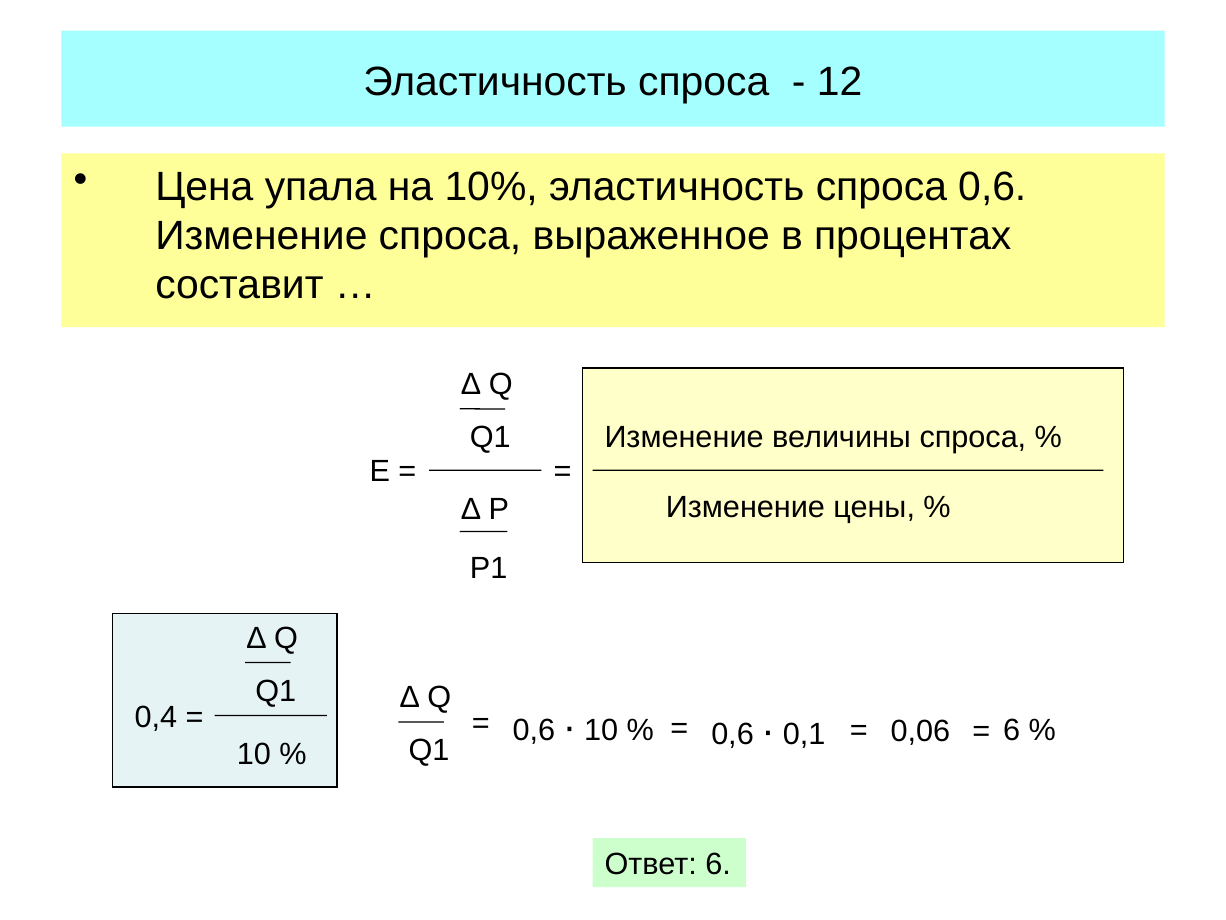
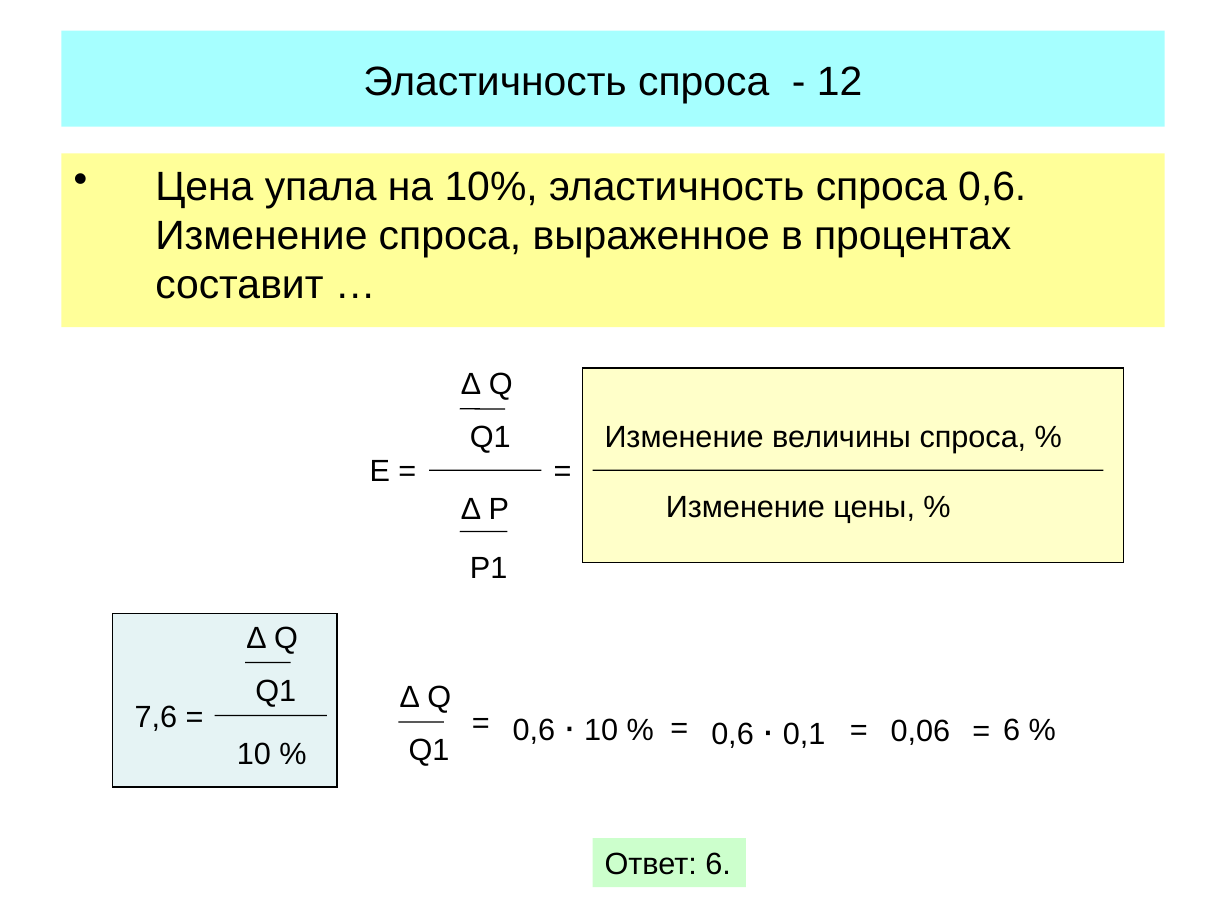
0,4: 0,4 -> 7,6
